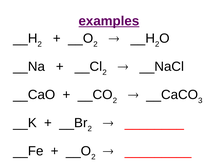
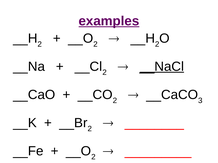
__NaCl underline: none -> present
